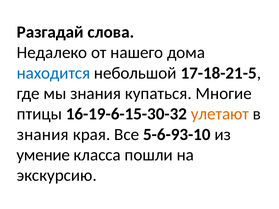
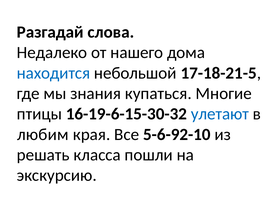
улетают colour: orange -> blue
знания at (43, 135): знания -> любим
5-6-93-10: 5-6-93-10 -> 5-6-92-10
умение: умение -> решать
